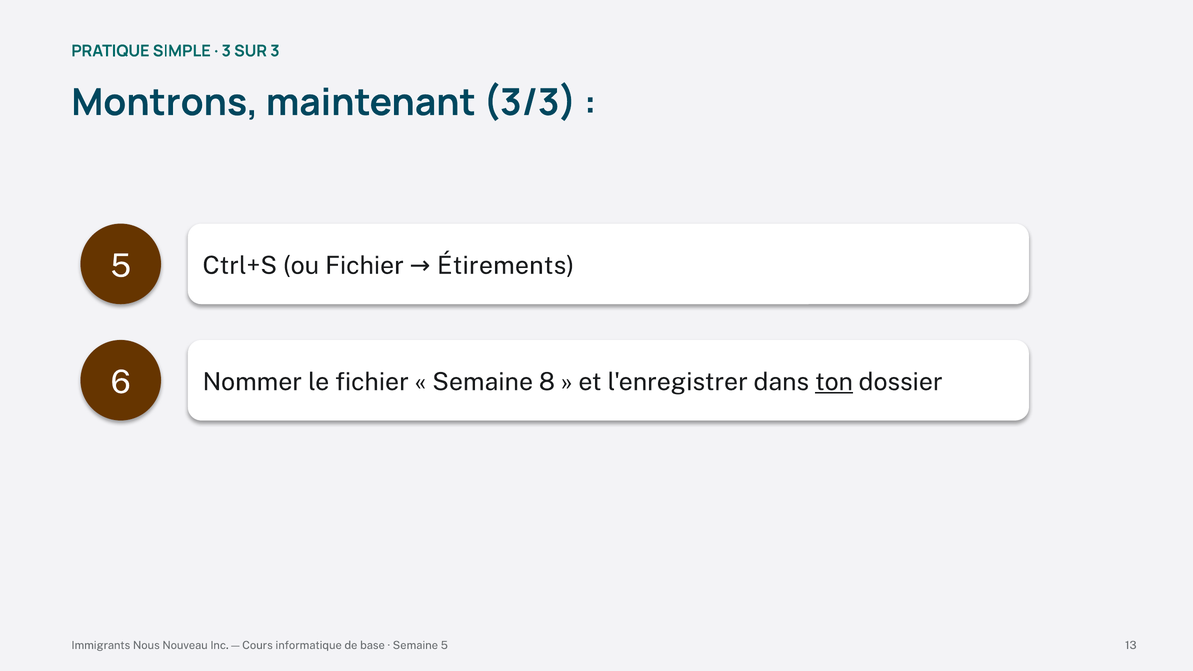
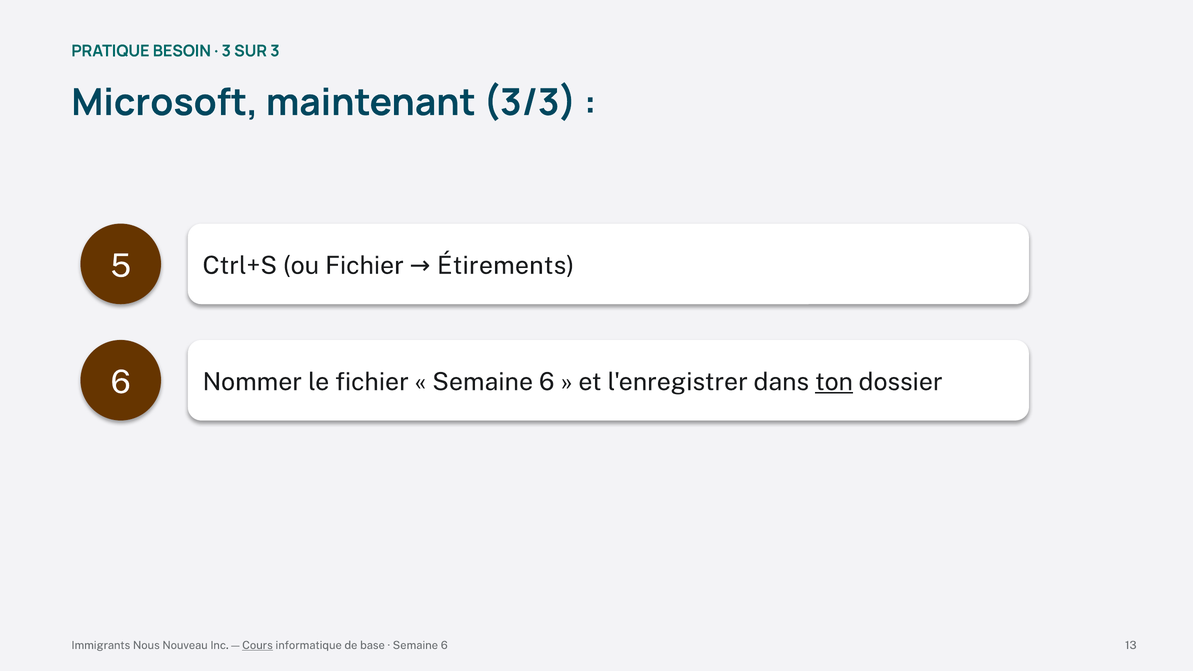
SIMPLE: SIMPLE -> BESOIN
Montrons: Montrons -> Microsoft
8 at (547, 382): 8 -> 6
Cours underline: none -> present
5 at (444, 645): 5 -> 6
